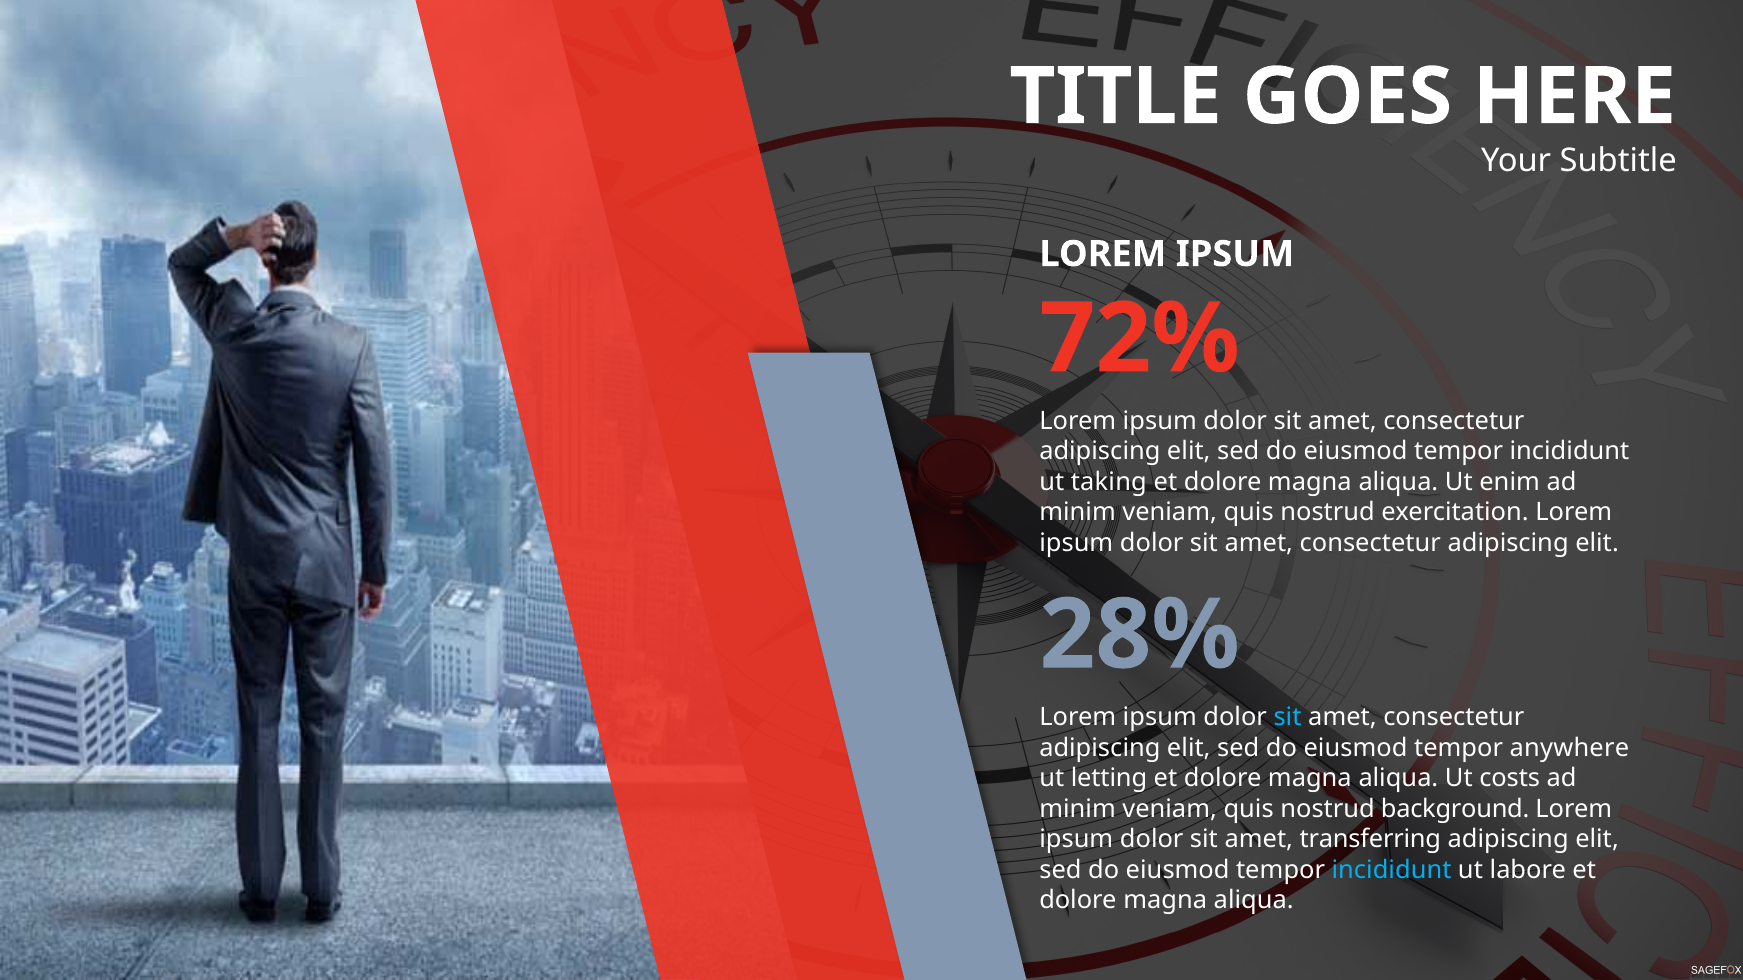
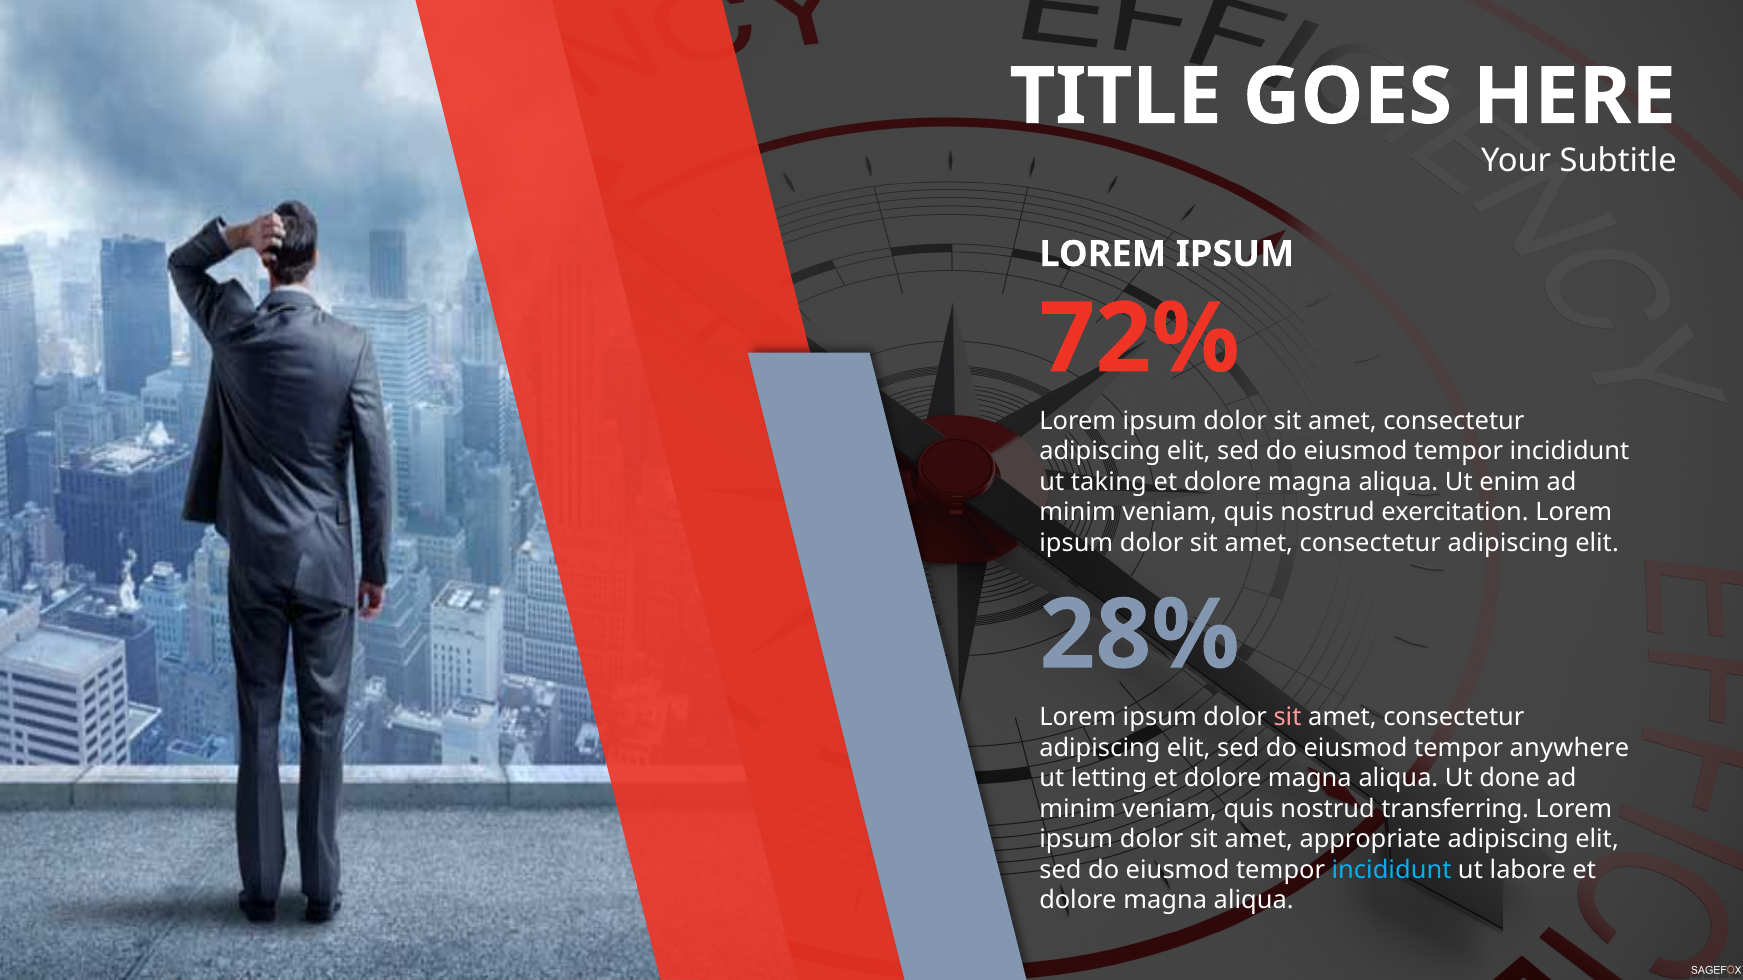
sit at (1288, 718) colour: light blue -> pink
costs: costs -> done
background: background -> transferring
transferring: transferring -> appropriate
